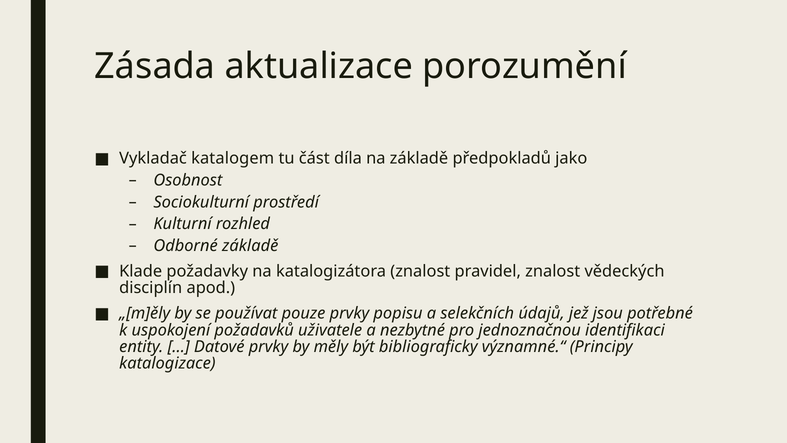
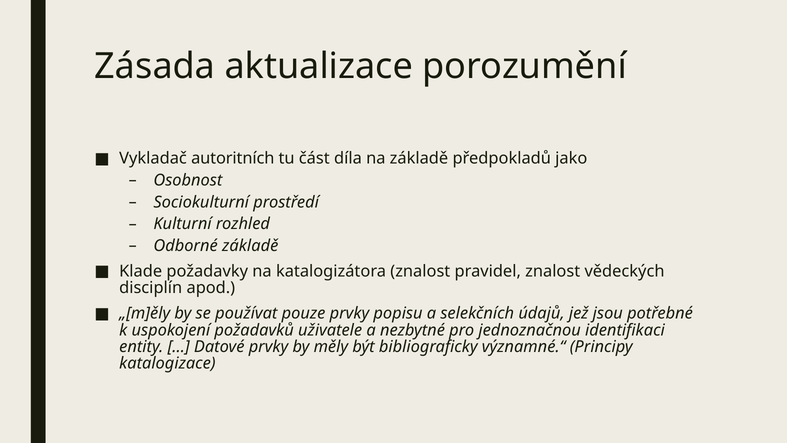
katalogem: katalogem -> autoritních
